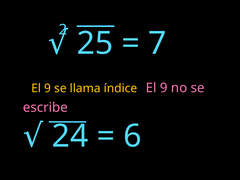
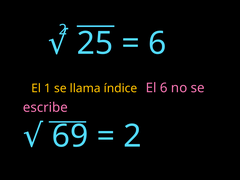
7 at (157, 43): 7 -> 6
9 at (48, 88): 9 -> 1
índice El 9: 9 -> 6
24: 24 -> 69
6 at (132, 136): 6 -> 2
